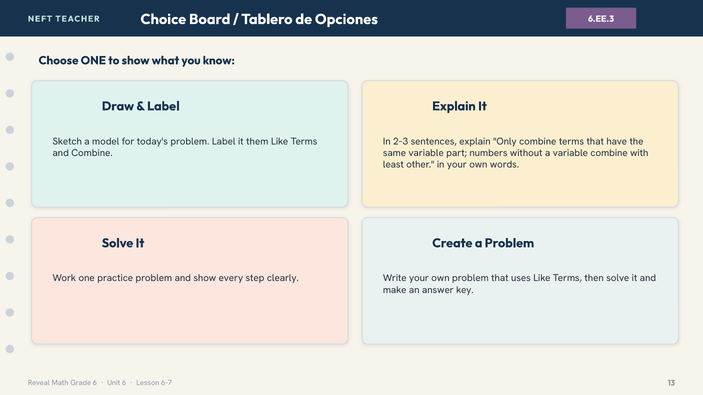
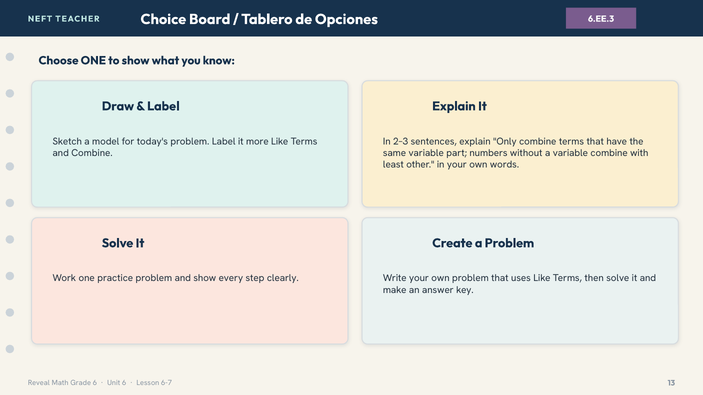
them: them -> more
